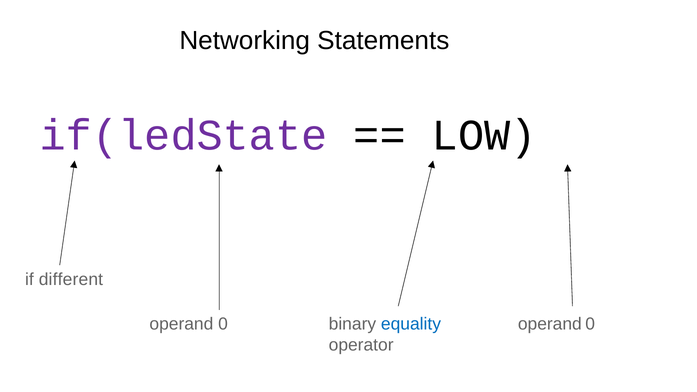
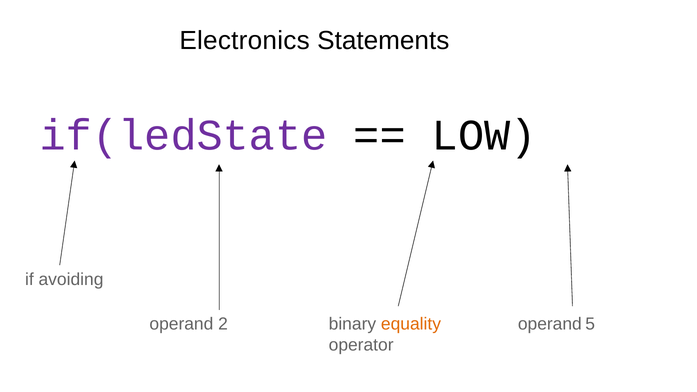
Networking: Networking -> Electronics
different: different -> avoiding
0 at (223, 324): 0 -> 2
equality colour: blue -> orange
0 at (590, 324): 0 -> 5
